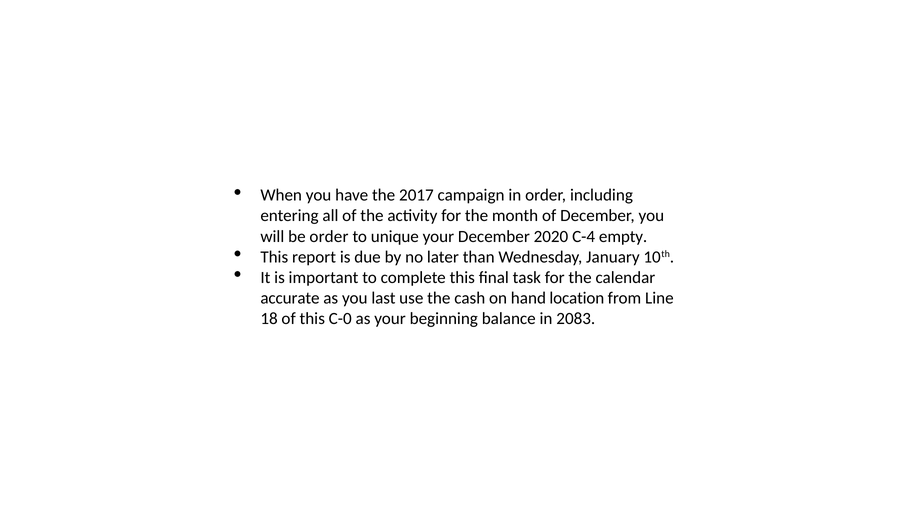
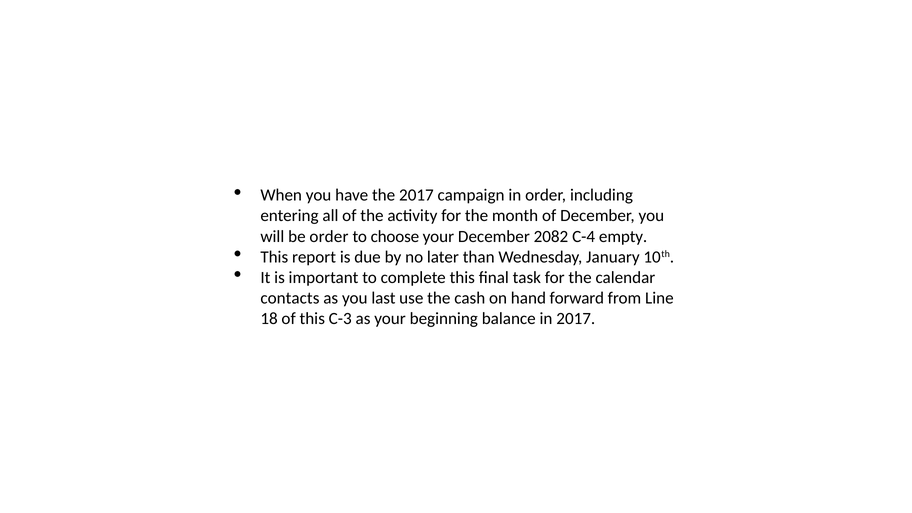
unique: unique -> choose
2020: 2020 -> 2082
accurate: accurate -> contacts
location: location -> forward
C-0: C-0 -> C-3
in 2083: 2083 -> 2017
